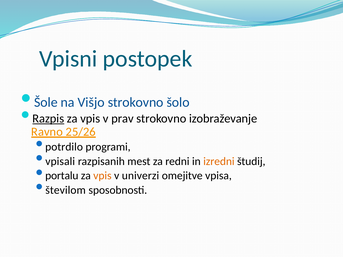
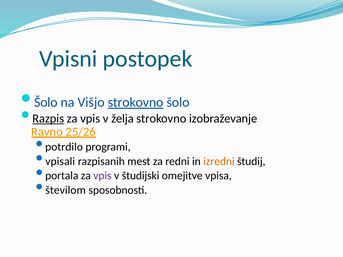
Šole at (46, 102): Šole -> Šolo
strokovno at (136, 102) underline: none -> present
prav: prav -> želja
portalu: portalu -> portala
vpis at (102, 176) colour: orange -> purple
univerzi: univerzi -> študijski
